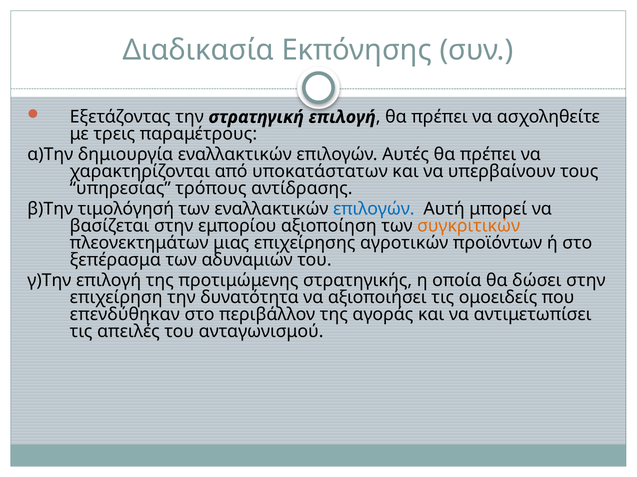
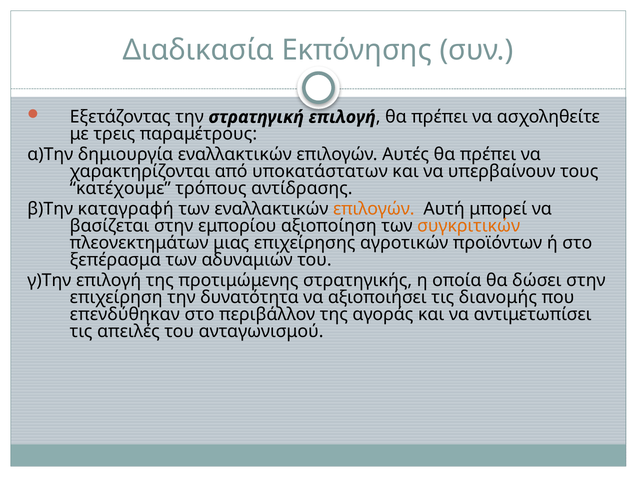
υπηρεσίας: υπηρεσίας -> κατέχουμε
τιμολόγησή: τιμολόγησή -> καταγραφή
επιλογών at (374, 209) colour: blue -> orange
ομοειδείς: ομοειδείς -> διανομής
